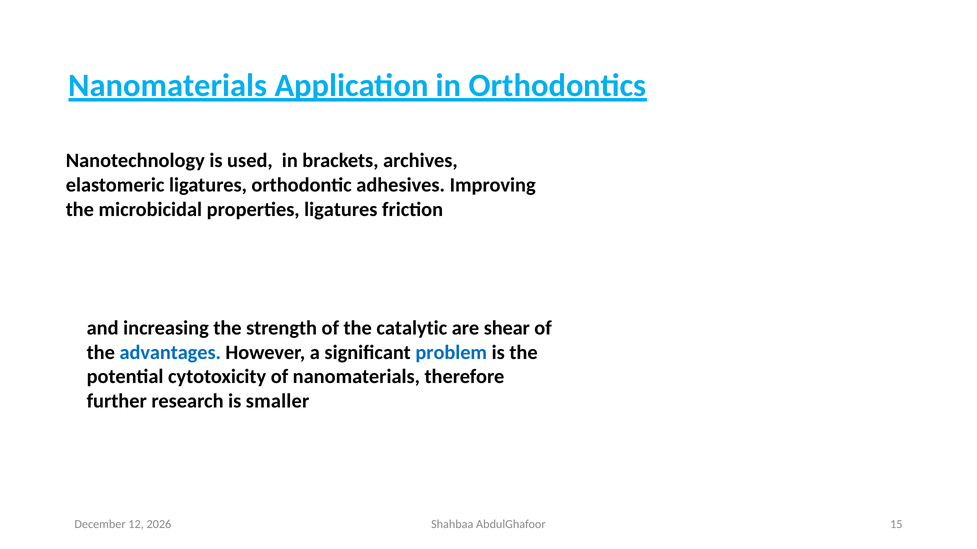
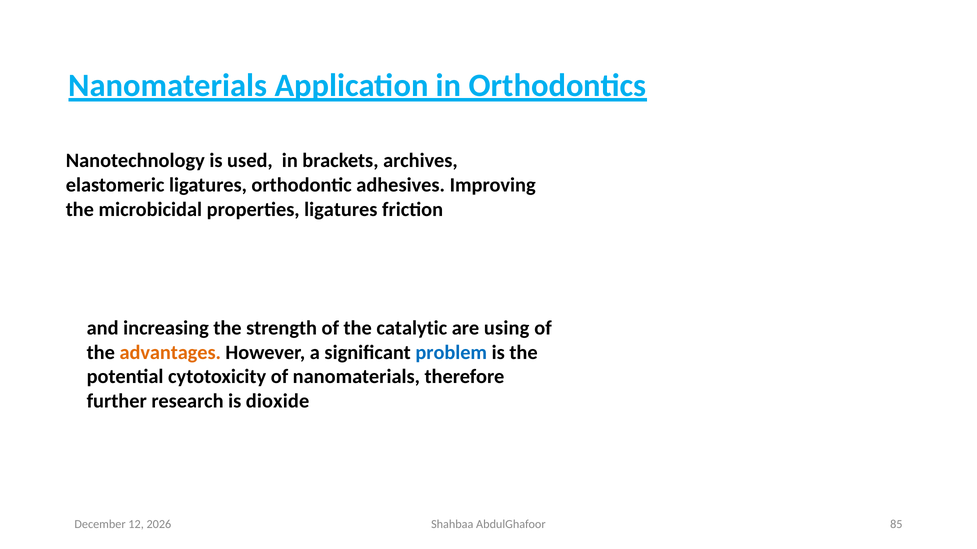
shear: shear -> using
advantages colour: blue -> orange
smaller: smaller -> dioxide
15: 15 -> 85
